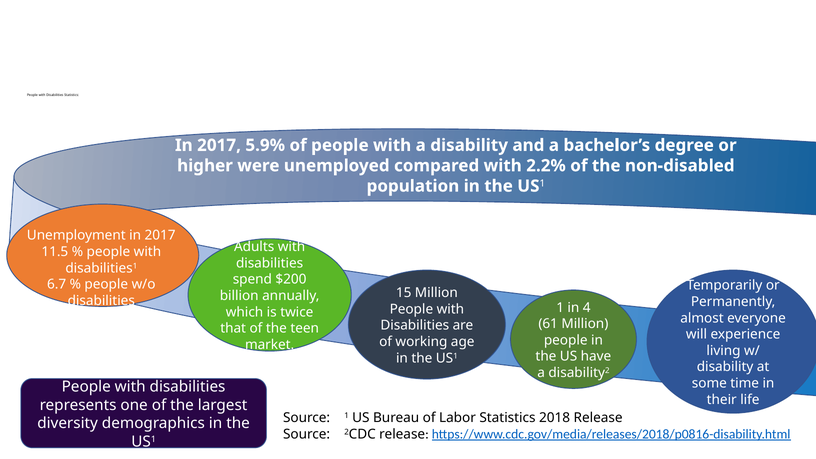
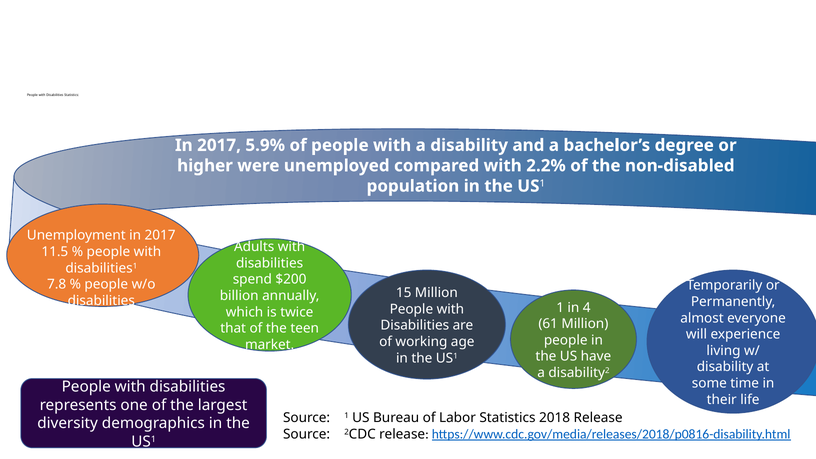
6.7: 6.7 -> 7.8
